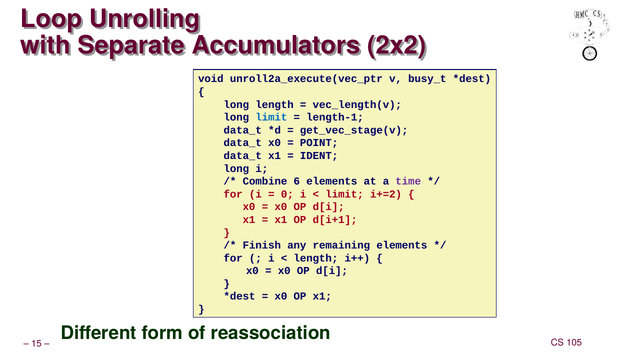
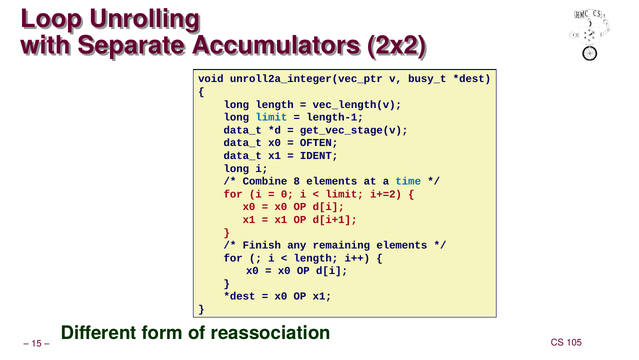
unroll2a_execute(vec_ptr: unroll2a_execute(vec_ptr -> unroll2a_integer(vec_ptr
POINT: POINT -> OFTEN
6: 6 -> 8
time colour: purple -> blue
